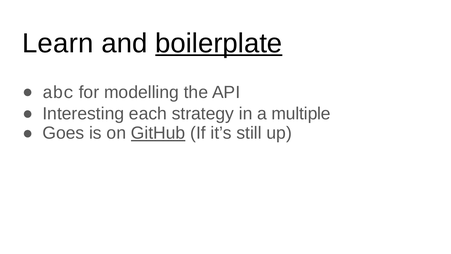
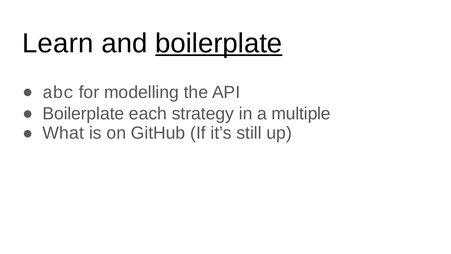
Interesting at (83, 113): Interesting -> Boilerplate
Goes: Goes -> What
GitHub underline: present -> none
